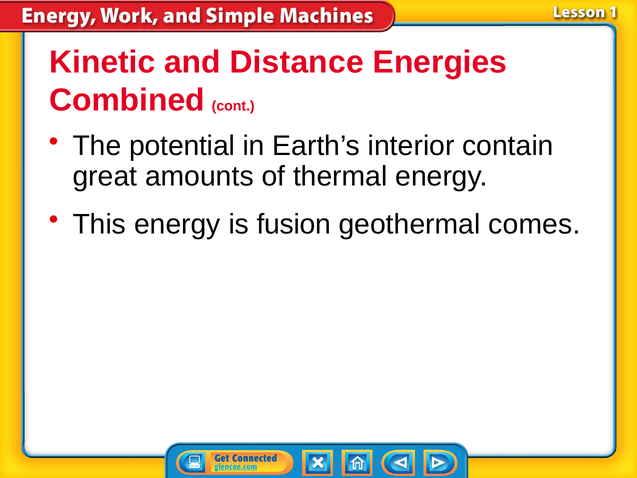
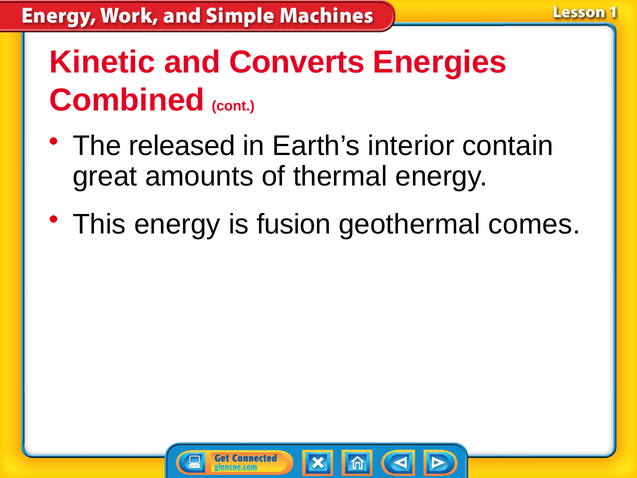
Distance: Distance -> Converts
potential: potential -> released
